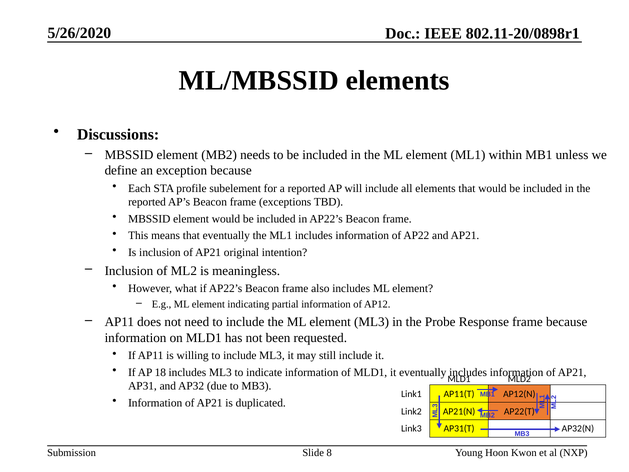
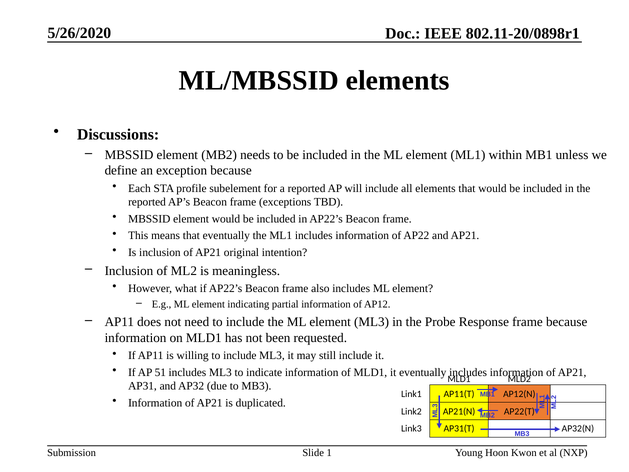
18: 18 -> 51
Slide 8: 8 -> 1
